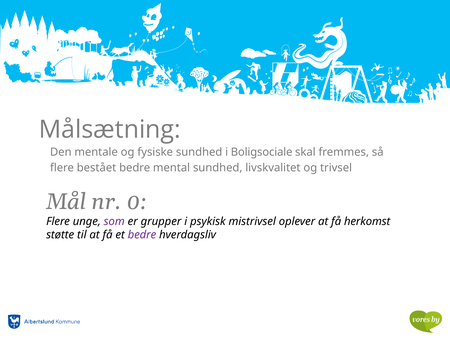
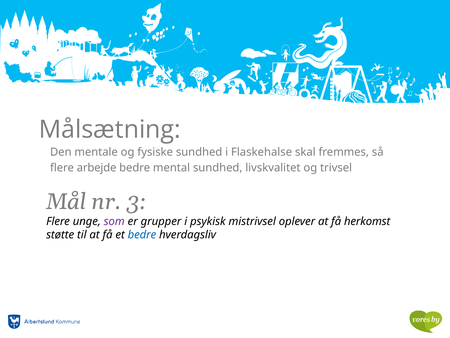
Boligsociale: Boligsociale -> Flaskehalse
bestået: bestået -> arbejde
0: 0 -> 3
bedre at (142, 235) colour: purple -> blue
